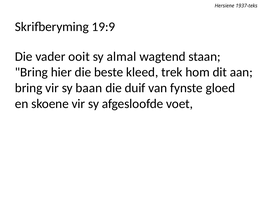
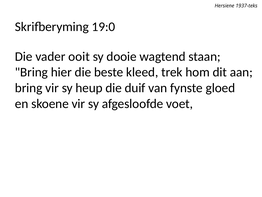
19:9: 19:9 -> 19:0
almal: almal -> dooie
baan: baan -> heup
